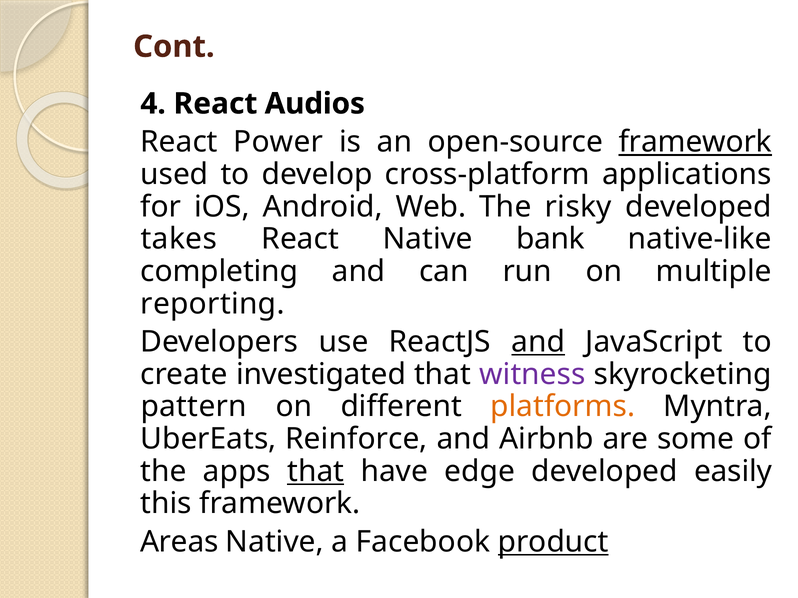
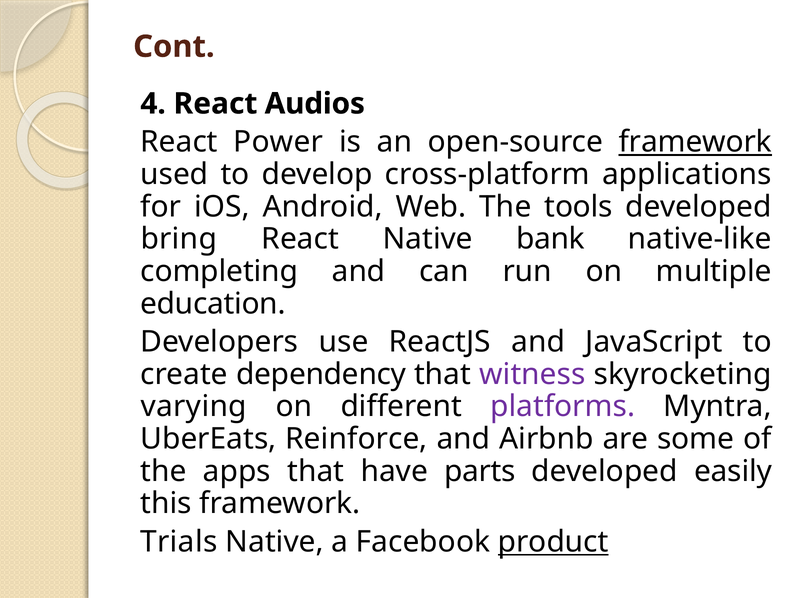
risky: risky -> tools
takes: takes -> bring
reporting: reporting -> education
and at (538, 342) underline: present -> none
investigated: investigated -> dependency
pattern: pattern -> varying
platforms colour: orange -> purple
that at (316, 472) underline: present -> none
edge: edge -> parts
Areas: Areas -> Trials
